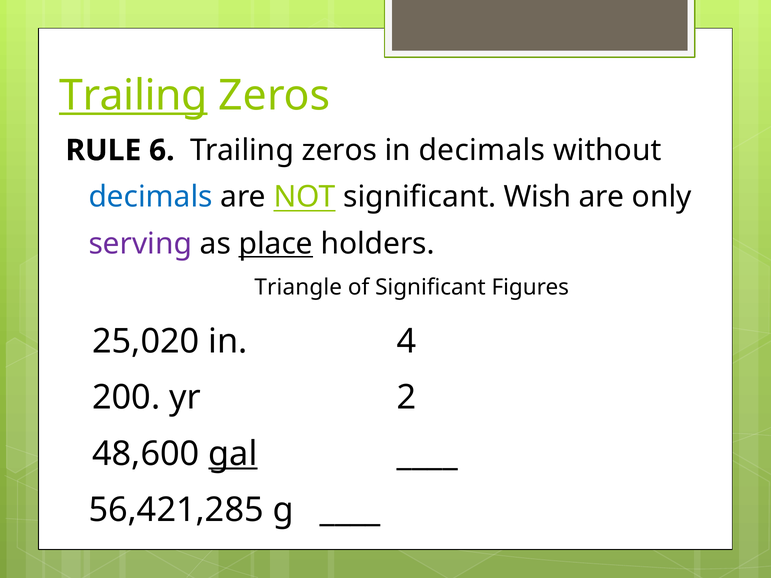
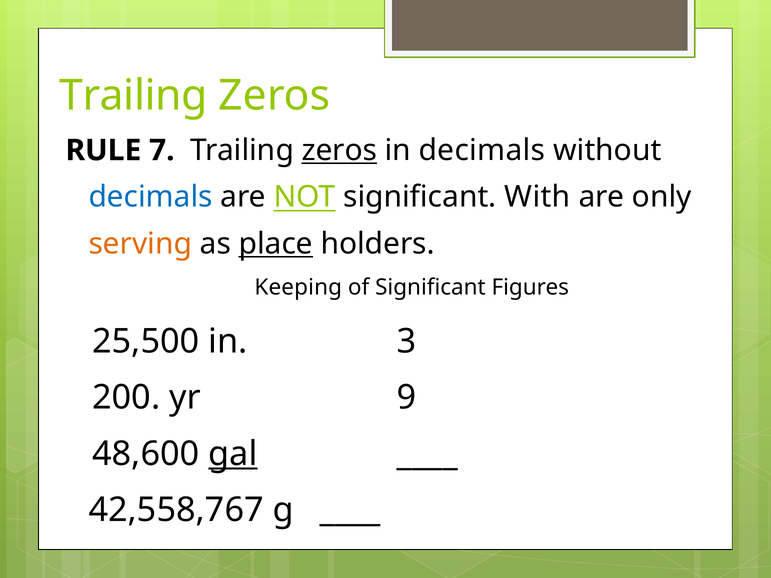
Trailing at (133, 96) underline: present -> none
6: 6 -> 7
zeros at (339, 150) underline: none -> present
Wish: Wish -> With
serving colour: purple -> orange
Triangle: Triangle -> Keeping
25,020: 25,020 -> 25,500
4: 4 -> 3
2: 2 -> 9
56,421,285: 56,421,285 -> 42,558,767
